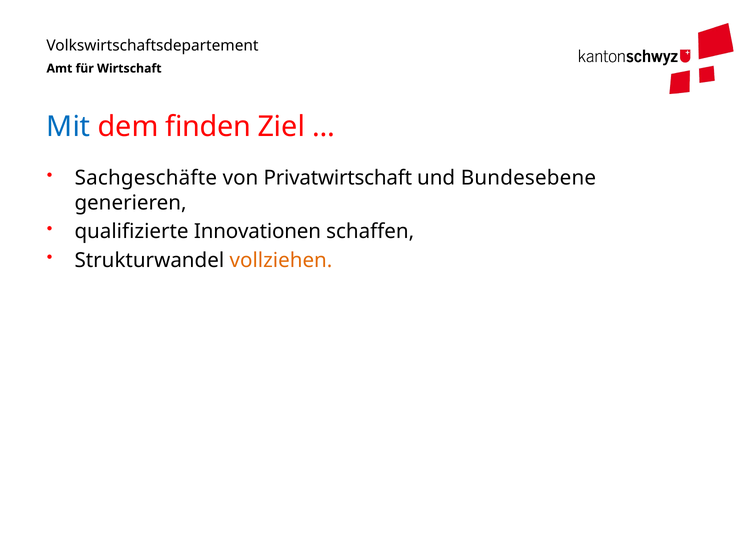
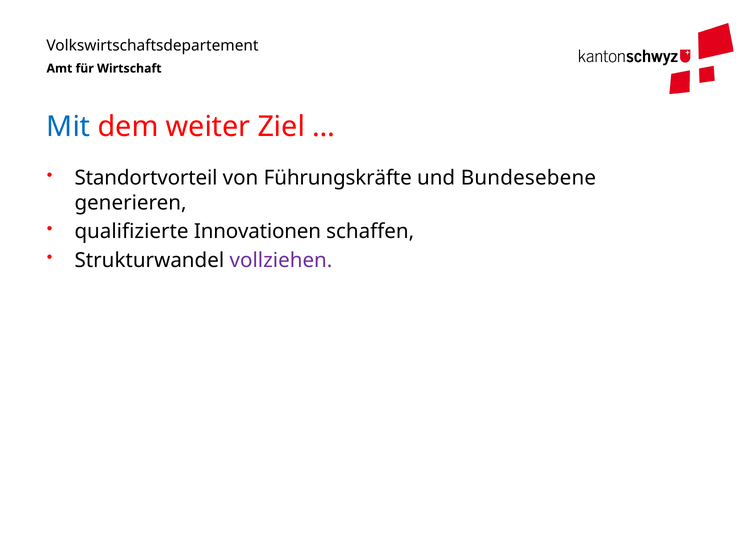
finden: finden -> weiter
Sachgeschäfte: Sachgeschäfte -> Standortvorteil
Privatwirtschaft: Privatwirtschaft -> Führungskräfte
vollziehen colour: orange -> purple
